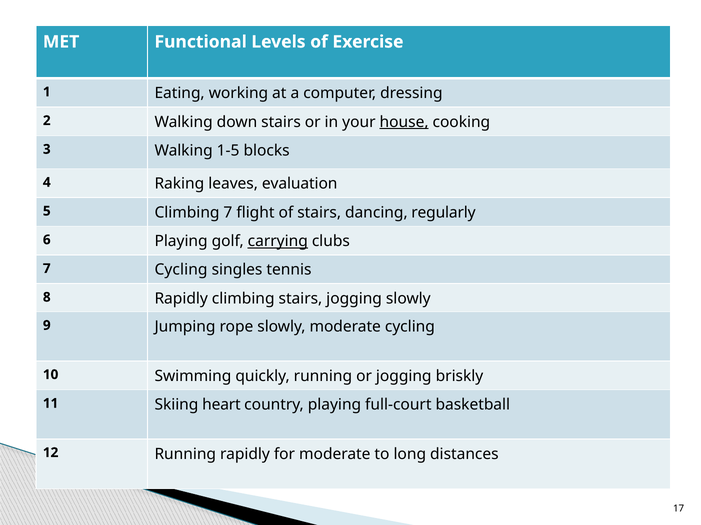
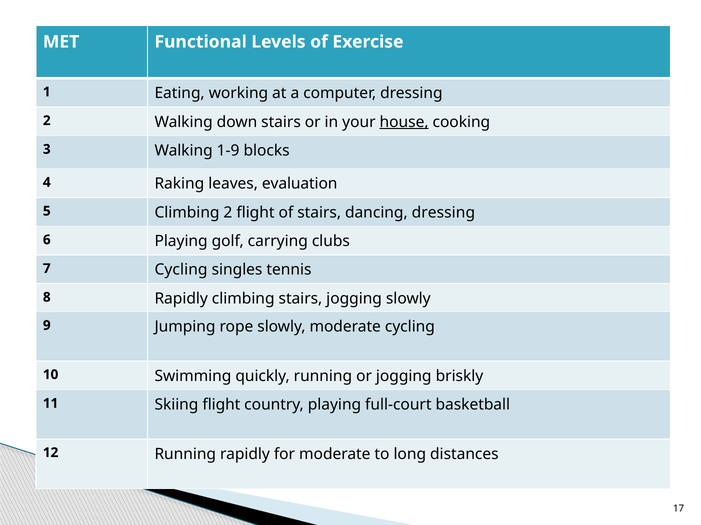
1-5: 1-5 -> 1-9
Climbing 7: 7 -> 2
dancing regularly: regularly -> dressing
carrying underline: present -> none
Skiing heart: heart -> flight
